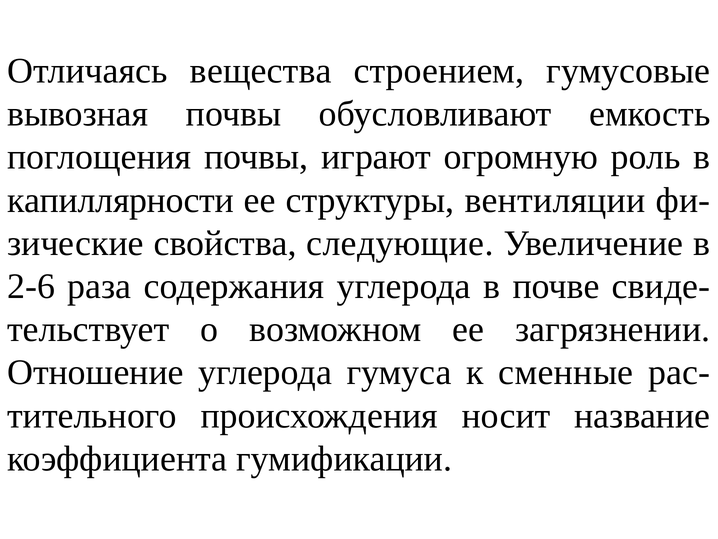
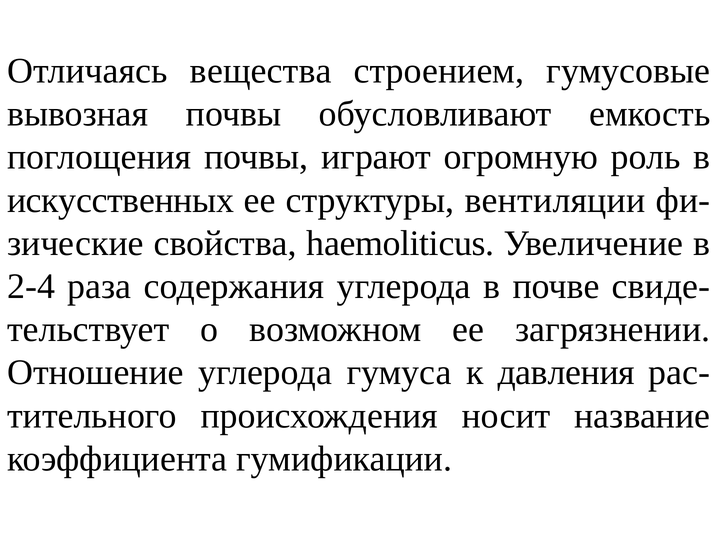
капиллярности: капиллярности -> искусственных
следующие: следующие -> haemoliticus
2-6: 2-6 -> 2-4
сменные: сменные -> давления
